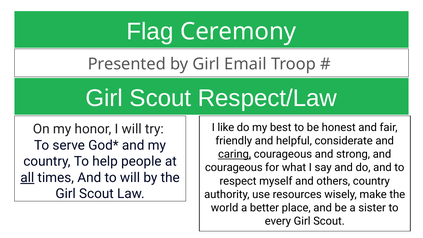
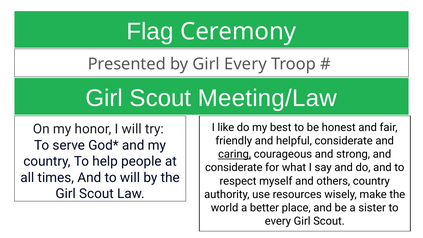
Girl Email: Email -> Every
Respect/Law: Respect/Law -> Meeting/Law
courageous at (234, 168): courageous -> considerate
all underline: present -> none
